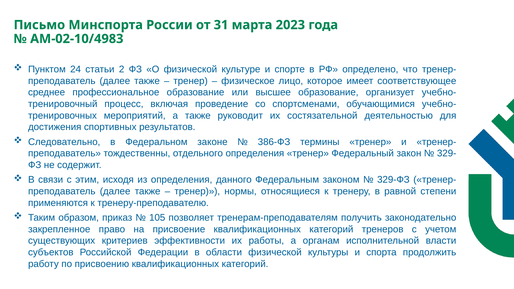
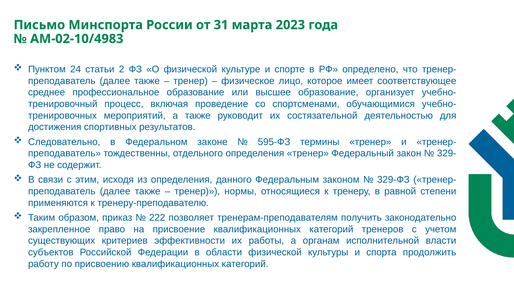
386-ФЗ: 386-ФЗ -> 595-ФЗ
105: 105 -> 222
